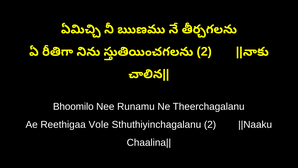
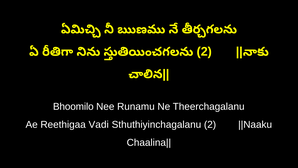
Vole: Vole -> Vadi
